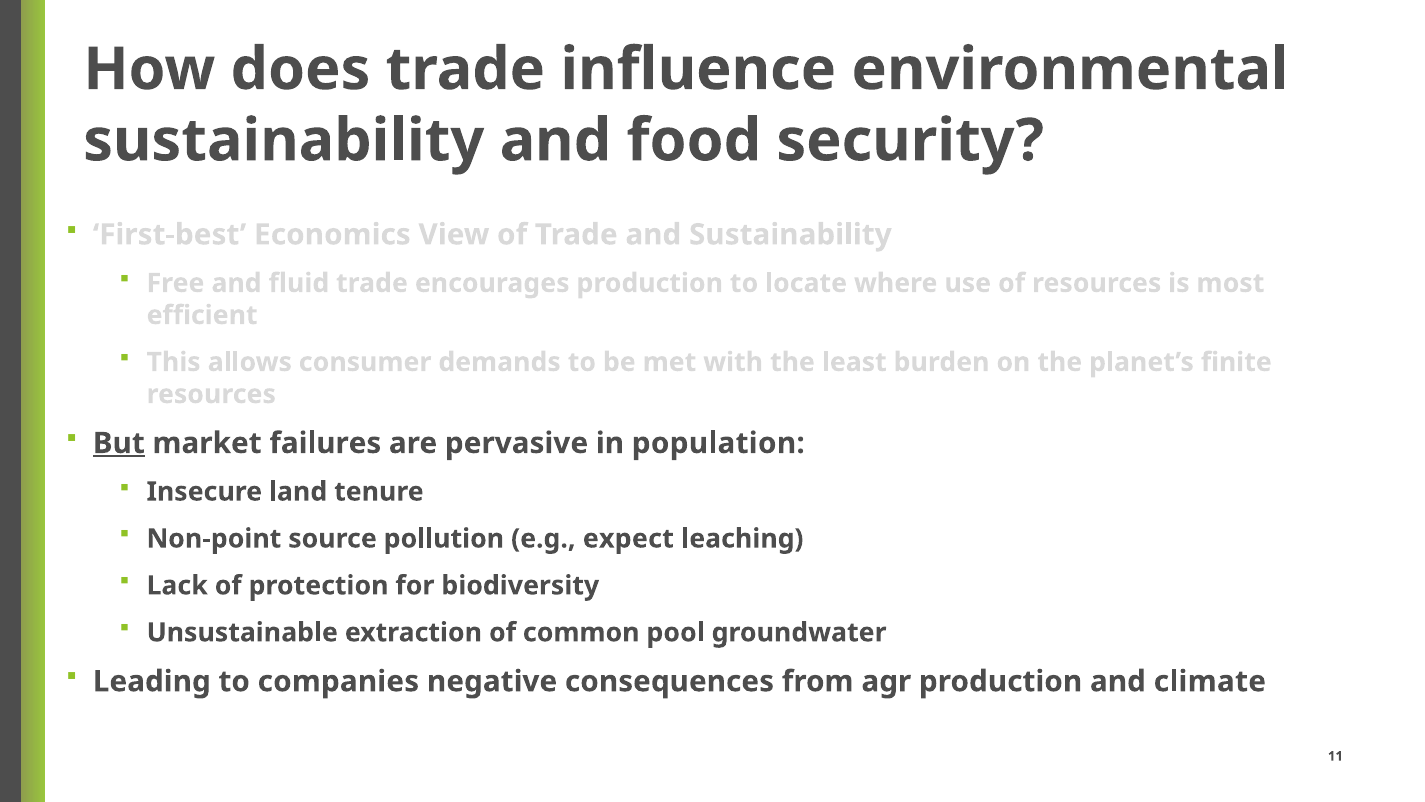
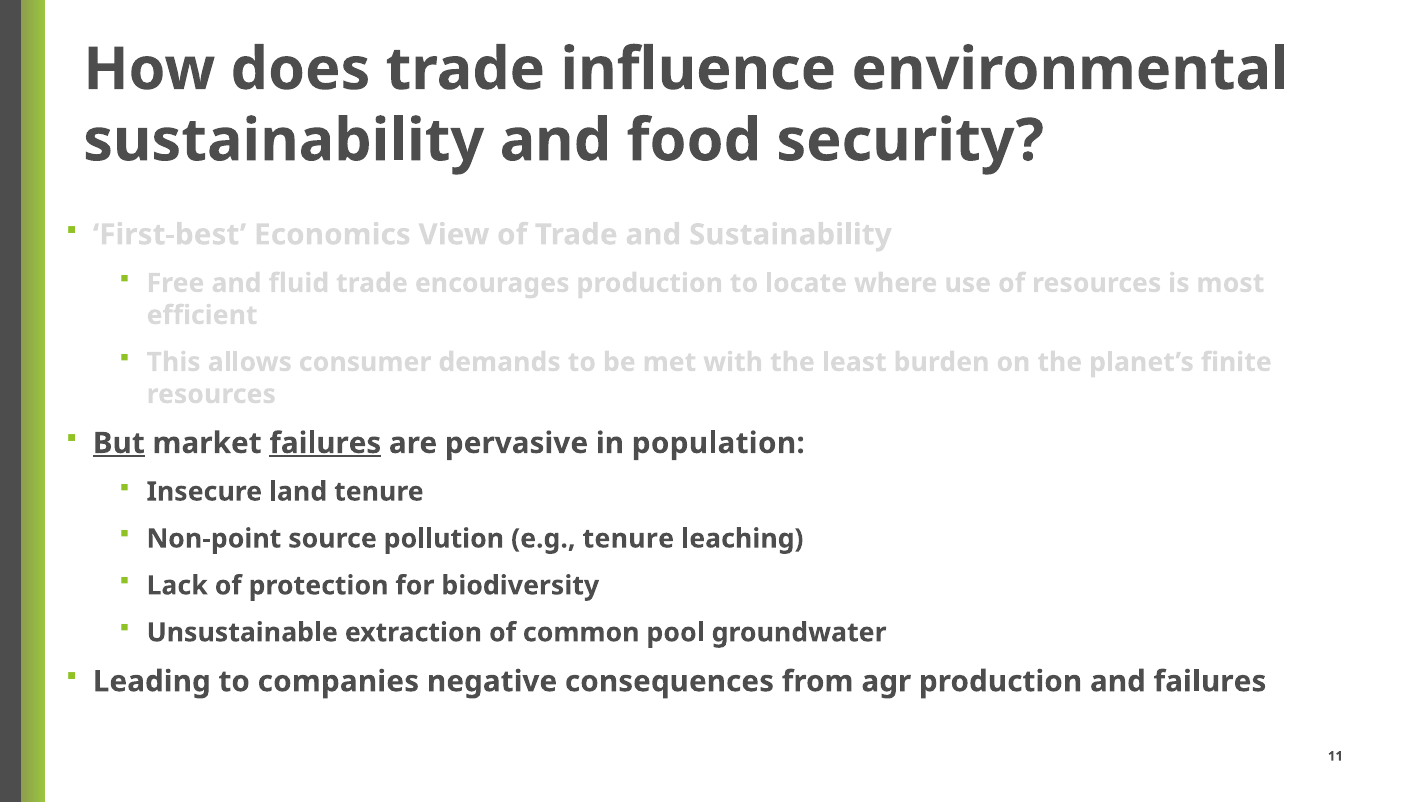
failures at (325, 443) underline: none -> present
e.g expect: expect -> tenure
and climate: climate -> failures
